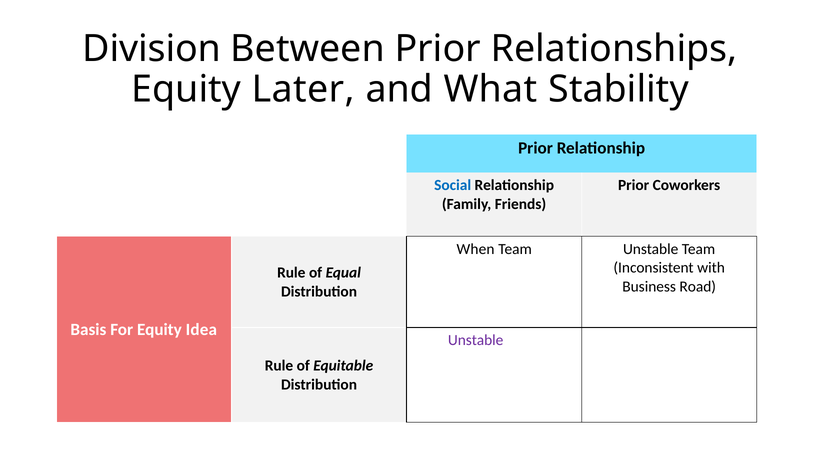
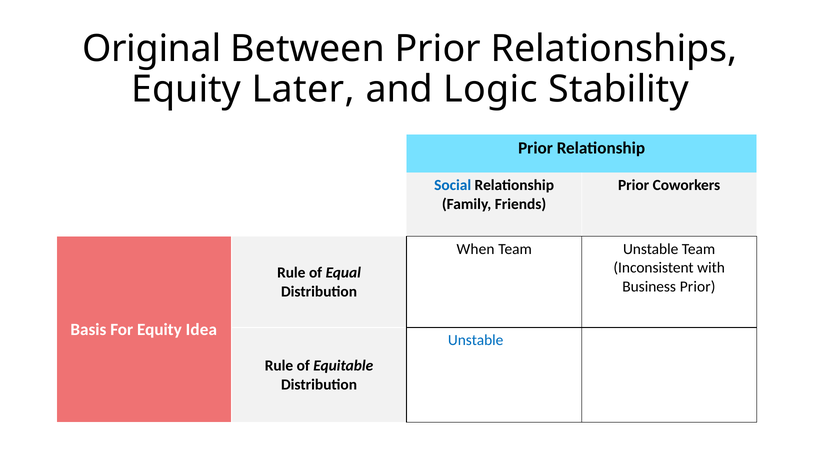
Division: Division -> Original
and What: What -> Logic
Business Road: Road -> Prior
Unstable at (476, 340) colour: purple -> blue
